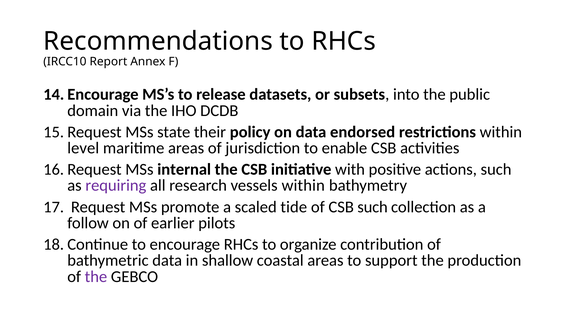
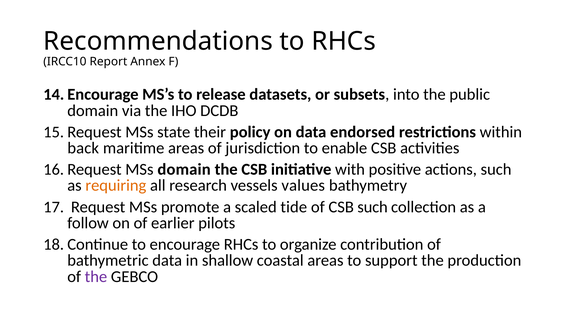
level: level -> back
MSs internal: internal -> domain
requiring colour: purple -> orange
vessels within: within -> values
